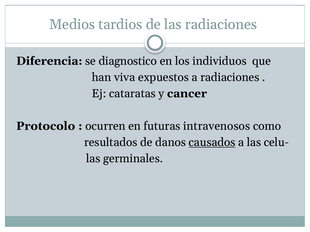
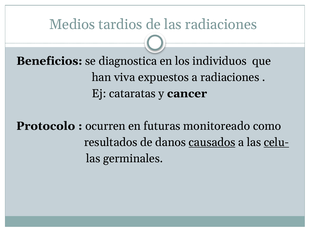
Diferencia: Diferencia -> Beneficios
diagnostico: diagnostico -> diagnostica
intravenosos: intravenosos -> monitoreado
celu- underline: none -> present
